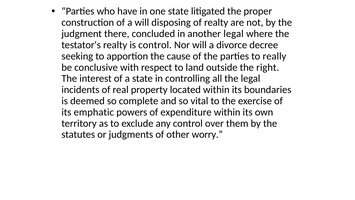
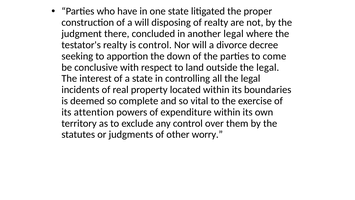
cause: cause -> down
really: really -> come
outside the right: right -> legal
emphatic: emphatic -> attention
